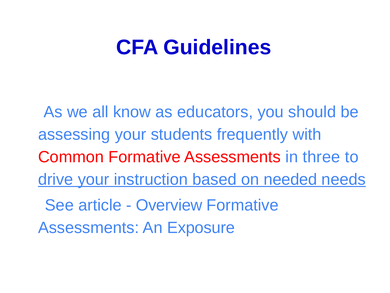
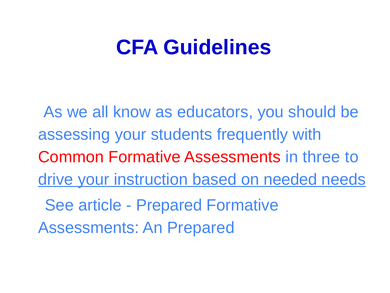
Overview at (169, 205): Overview -> Prepared
An Exposure: Exposure -> Prepared
